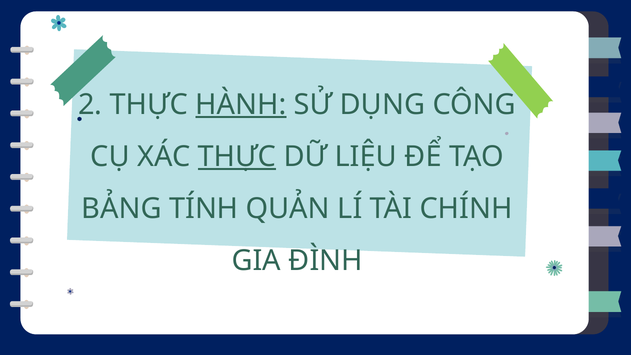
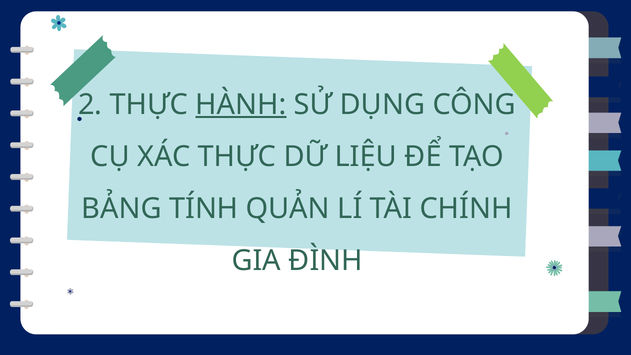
THỰC at (237, 157) underline: present -> none
